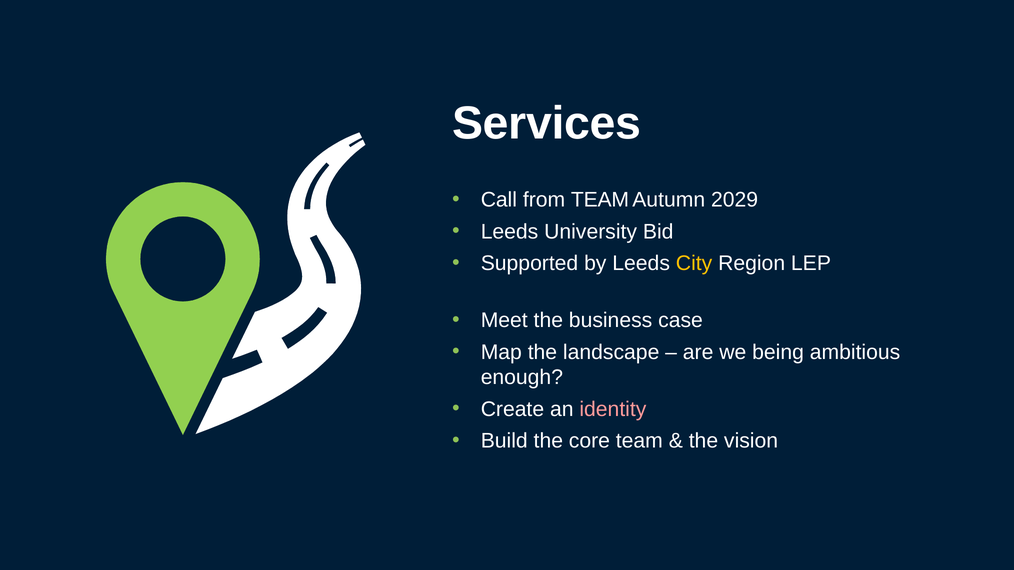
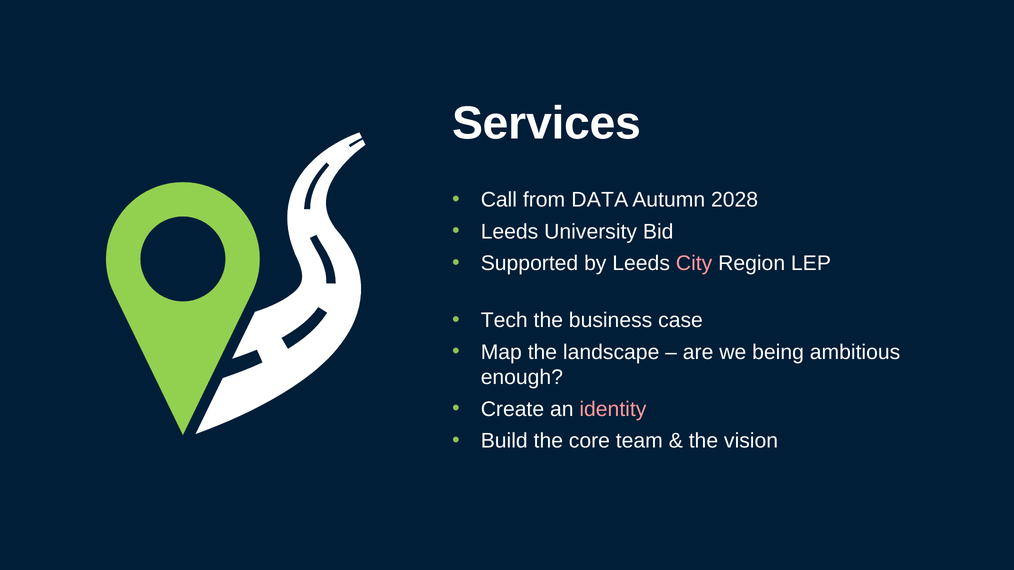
from TEAM: TEAM -> DATA
2029: 2029 -> 2028
City colour: yellow -> pink
Meet: Meet -> Tech
